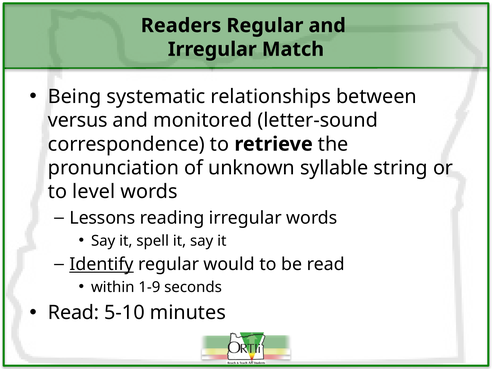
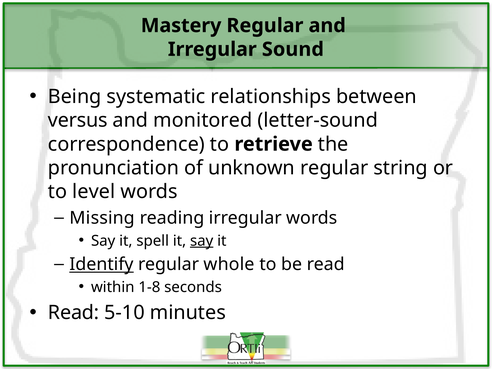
Readers: Readers -> Mastery
Match: Match -> Sound
unknown syllable: syllable -> regular
Lessons: Lessons -> Missing
say at (202, 241) underline: none -> present
would: would -> whole
1-9: 1-9 -> 1-8
